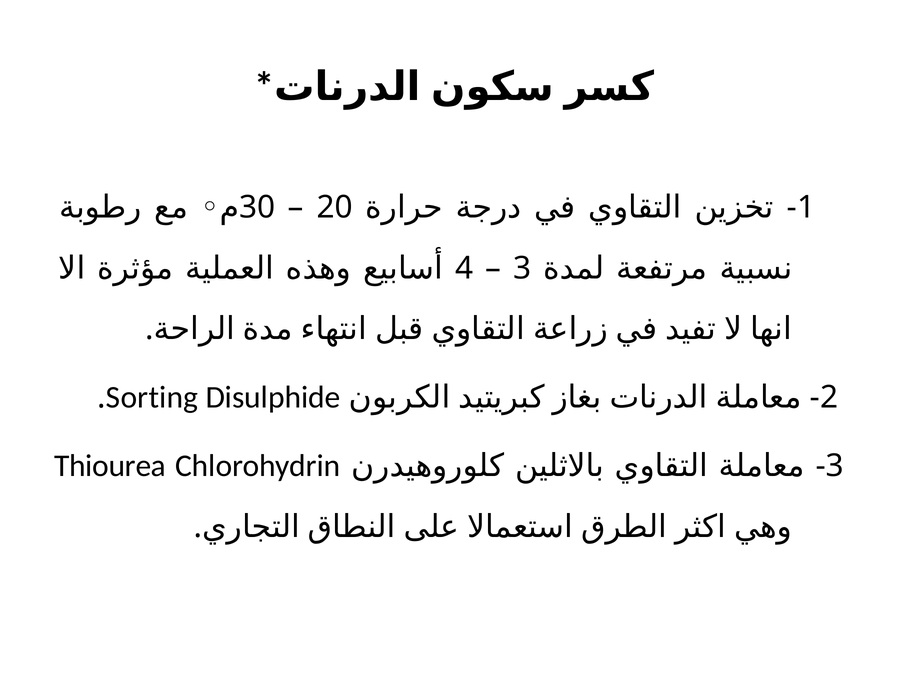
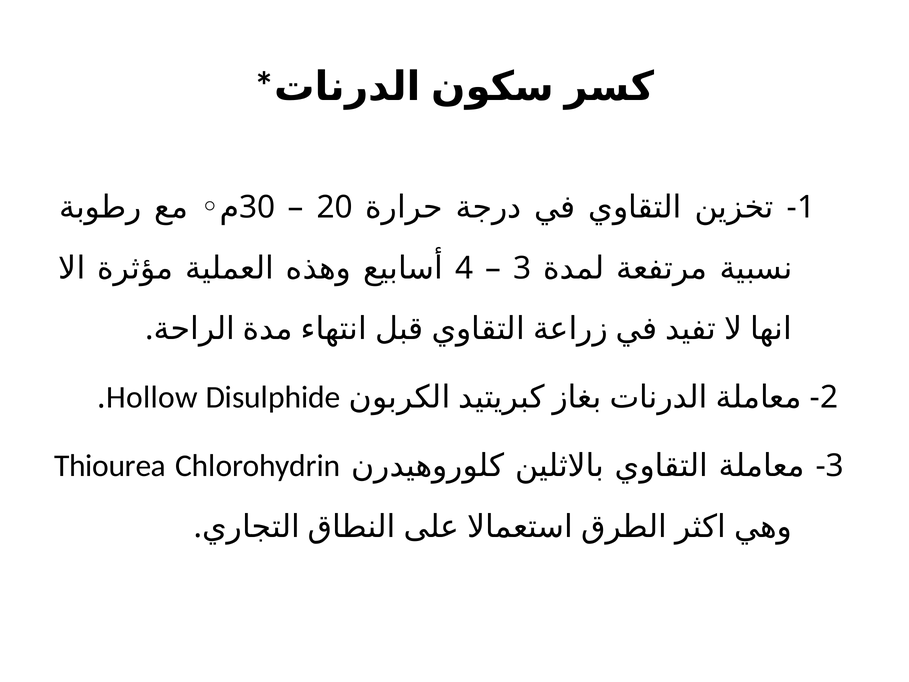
Sorting: Sorting -> Hollow
